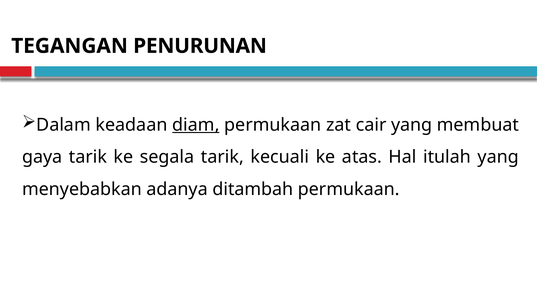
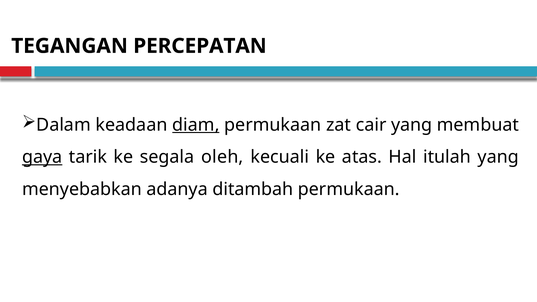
PENURUNAN: PENURUNAN -> PERCEPATAN
gaya underline: none -> present
segala tarik: tarik -> oleh
